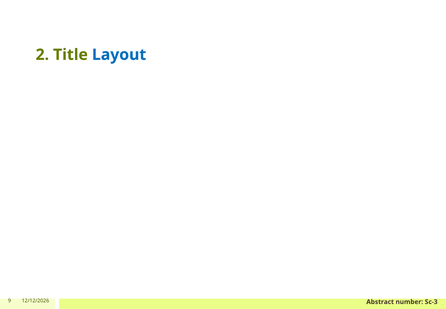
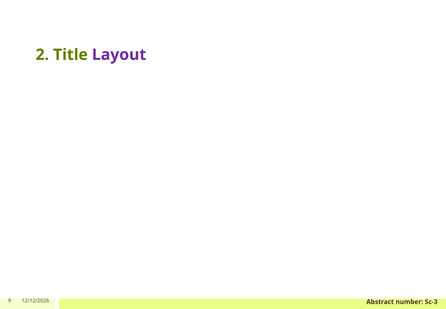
Layout colour: blue -> purple
